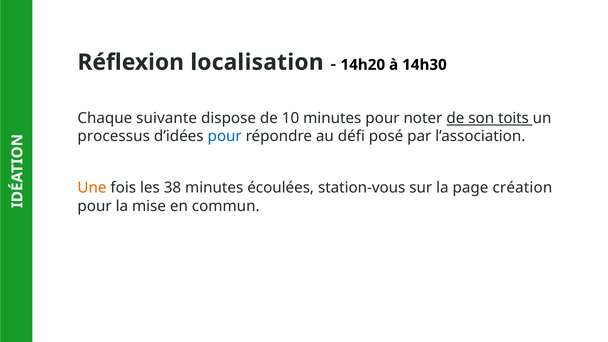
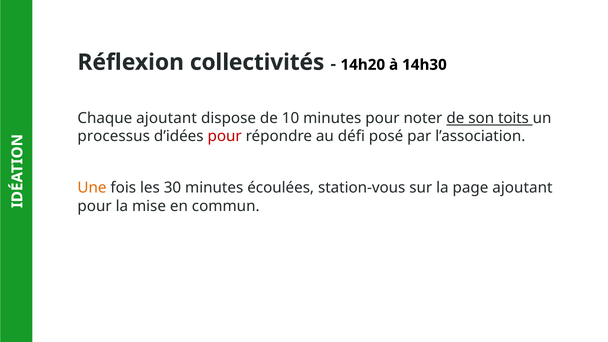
localisation: localisation -> collectivités
Chaque suivante: suivante -> ajoutant
pour at (225, 136) colour: blue -> red
38: 38 -> 30
page création: création -> ajoutant
